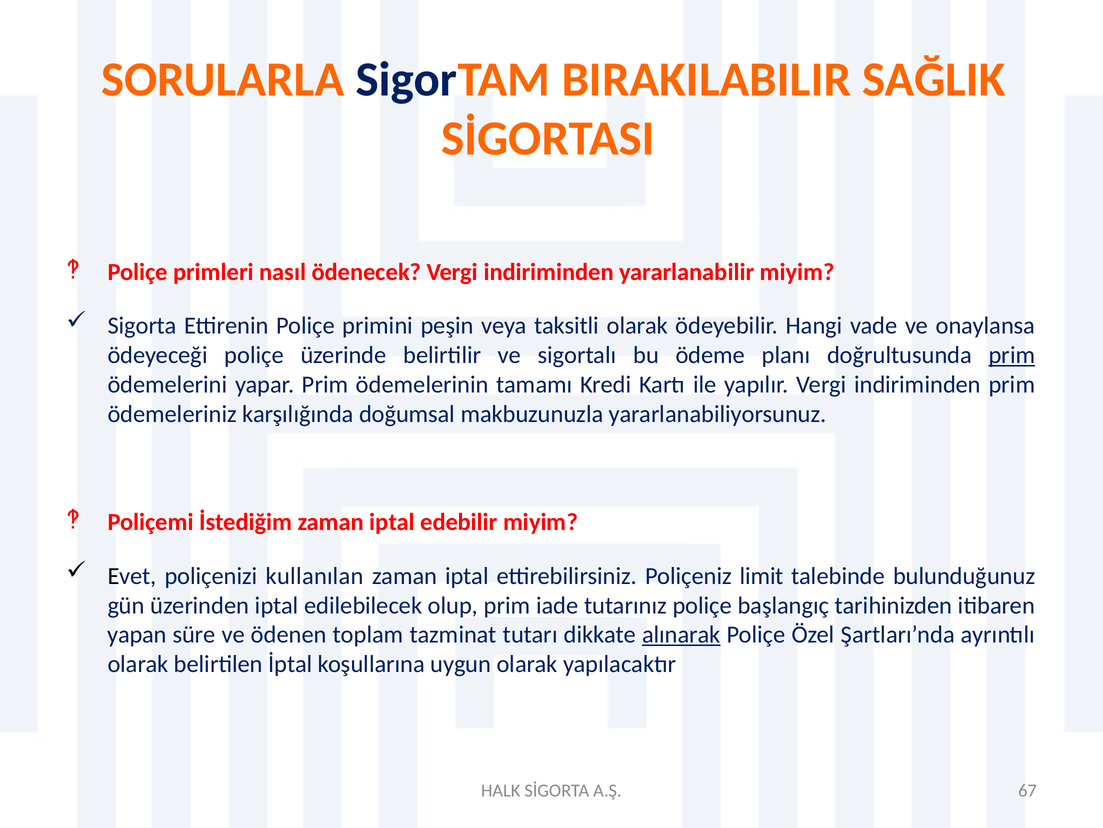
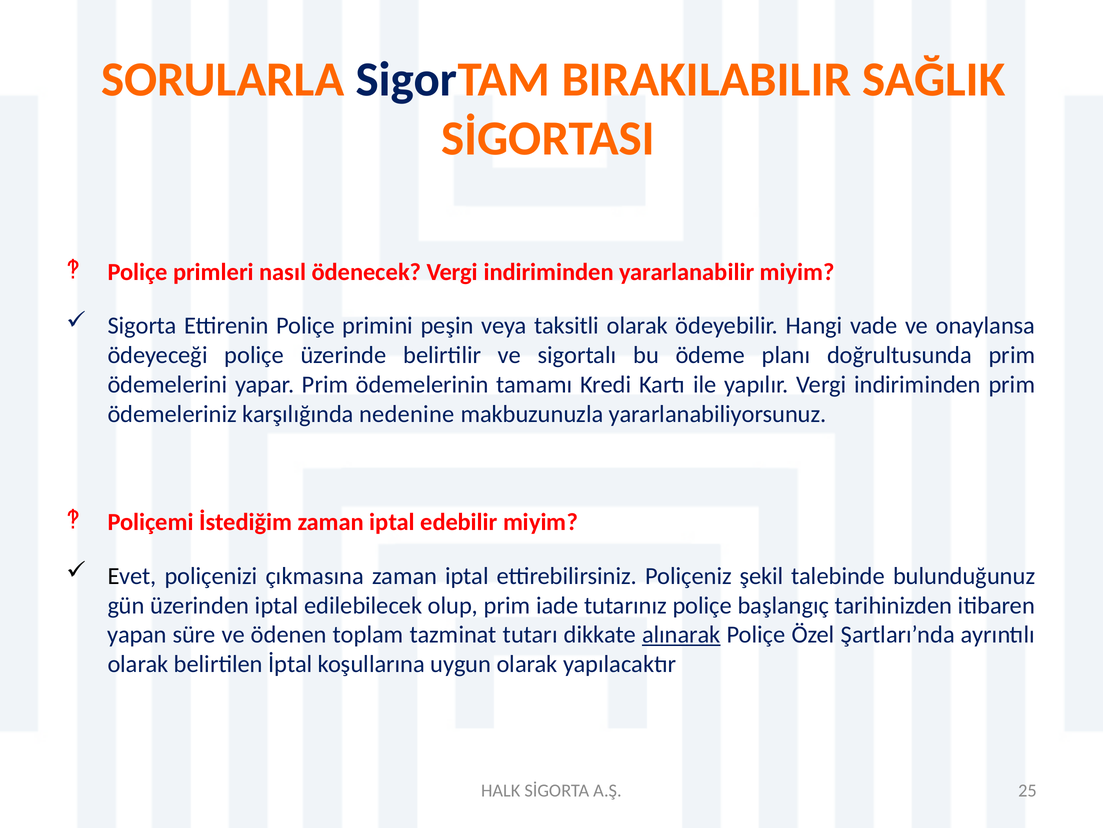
prim at (1012, 355) underline: present -> none
doğumsal: doğumsal -> nedenine
kullanılan: kullanılan -> çıkmasına
limit: limit -> şekil
67: 67 -> 25
